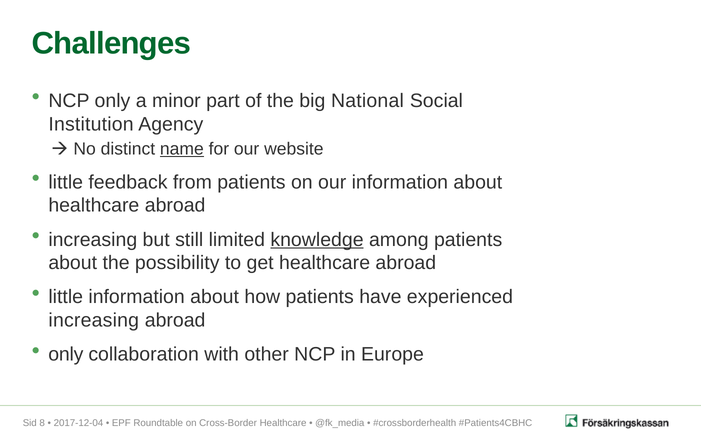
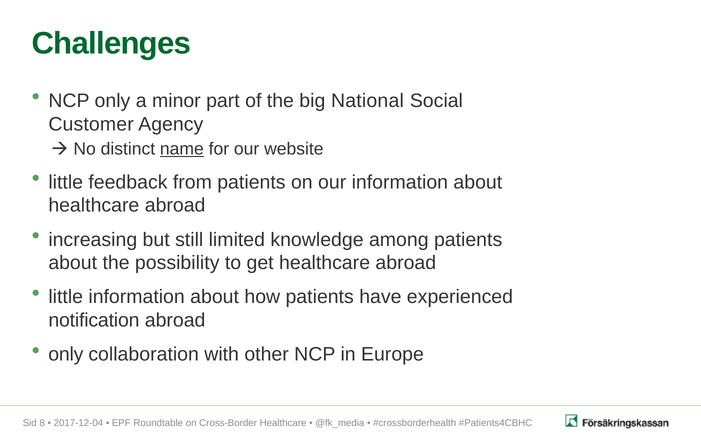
Institution: Institution -> Customer
knowledge underline: present -> none
increasing at (94, 321): increasing -> notification
